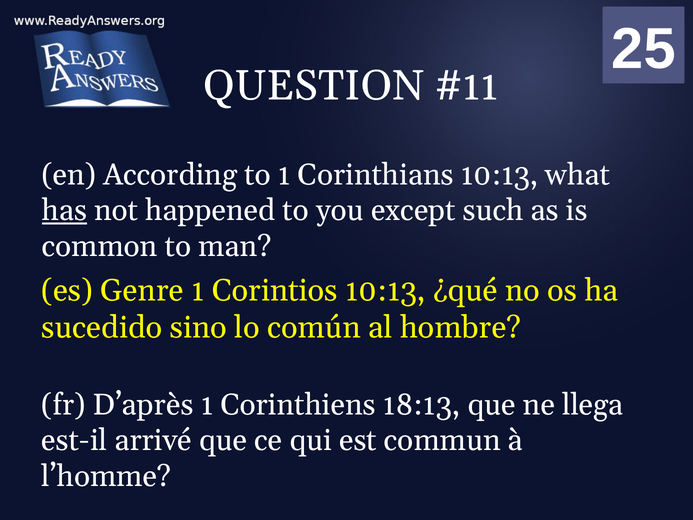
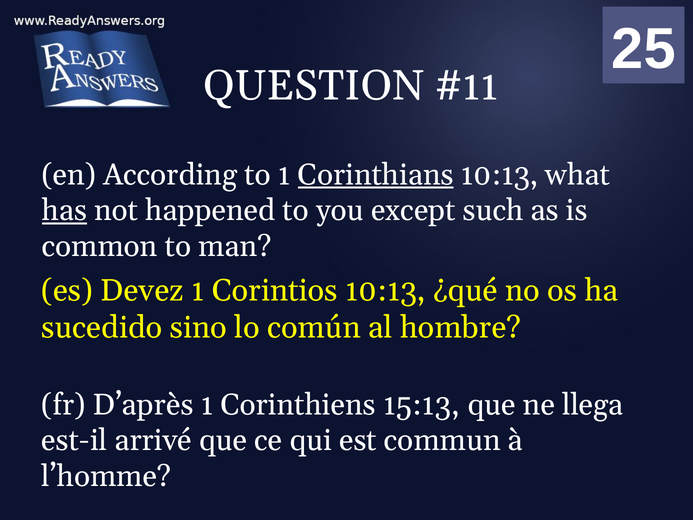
Corinthians underline: none -> present
Genre: Genre -> Devez
18:13: 18:13 -> 15:13
